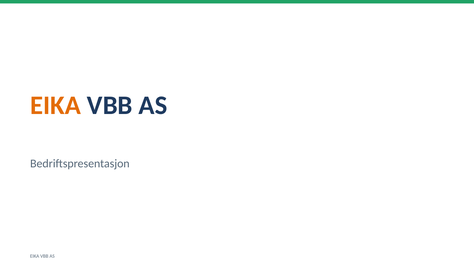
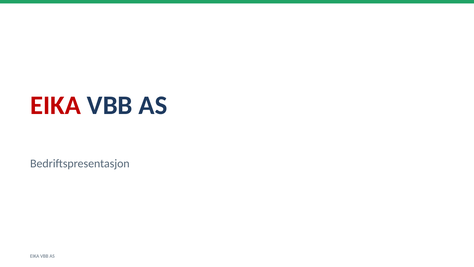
EIKA at (56, 105) colour: orange -> red
